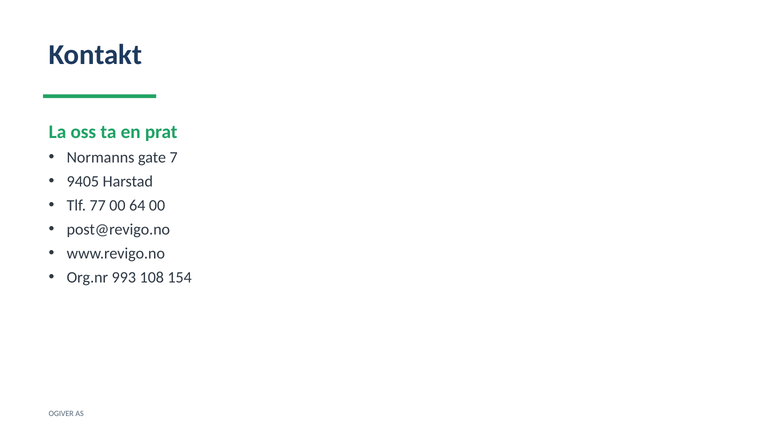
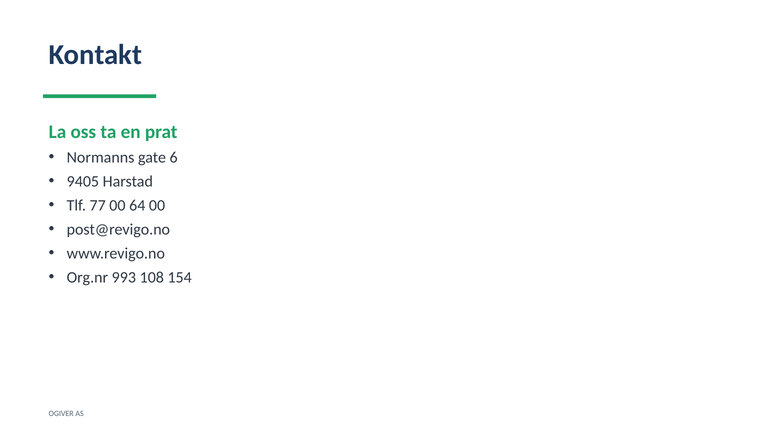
7: 7 -> 6
